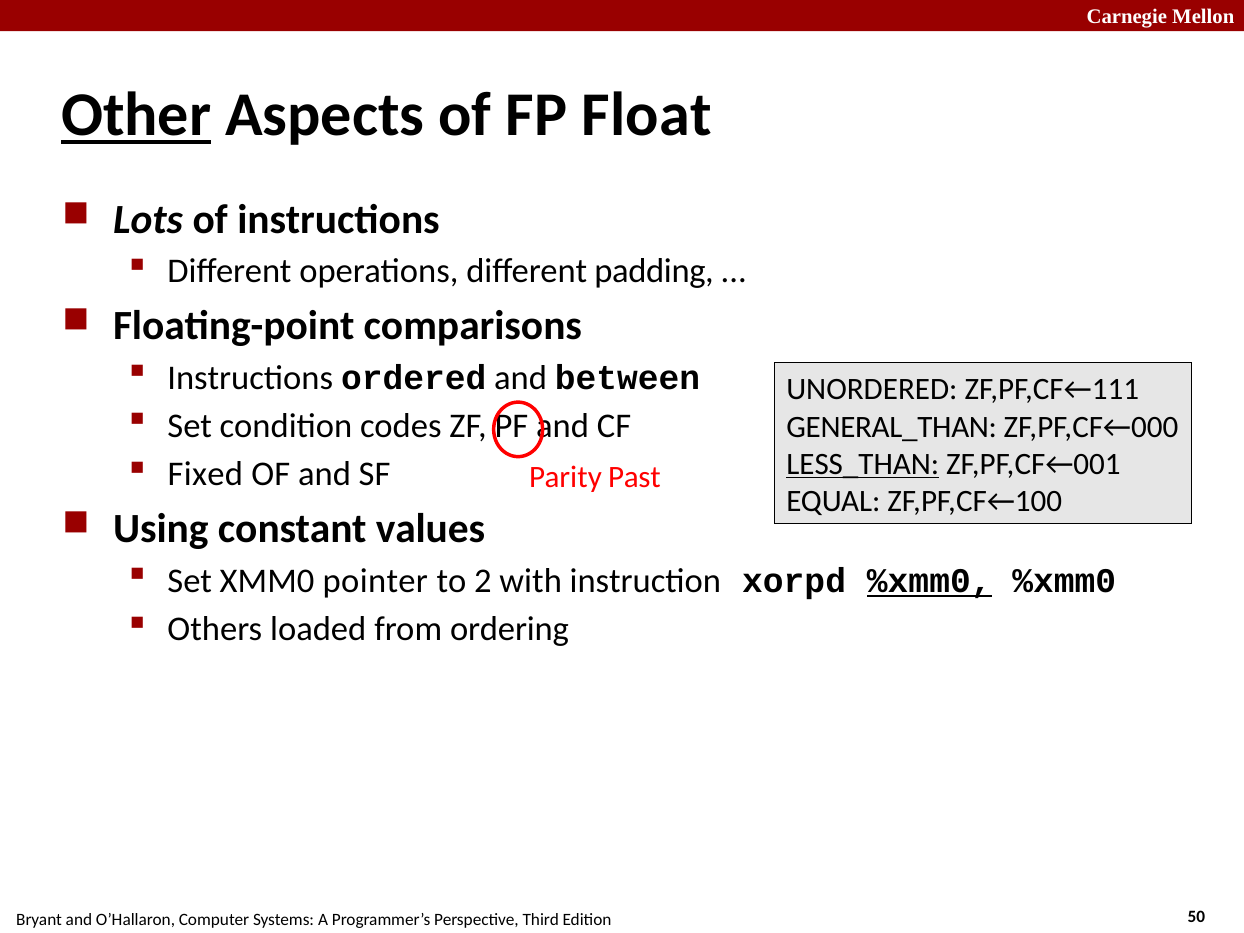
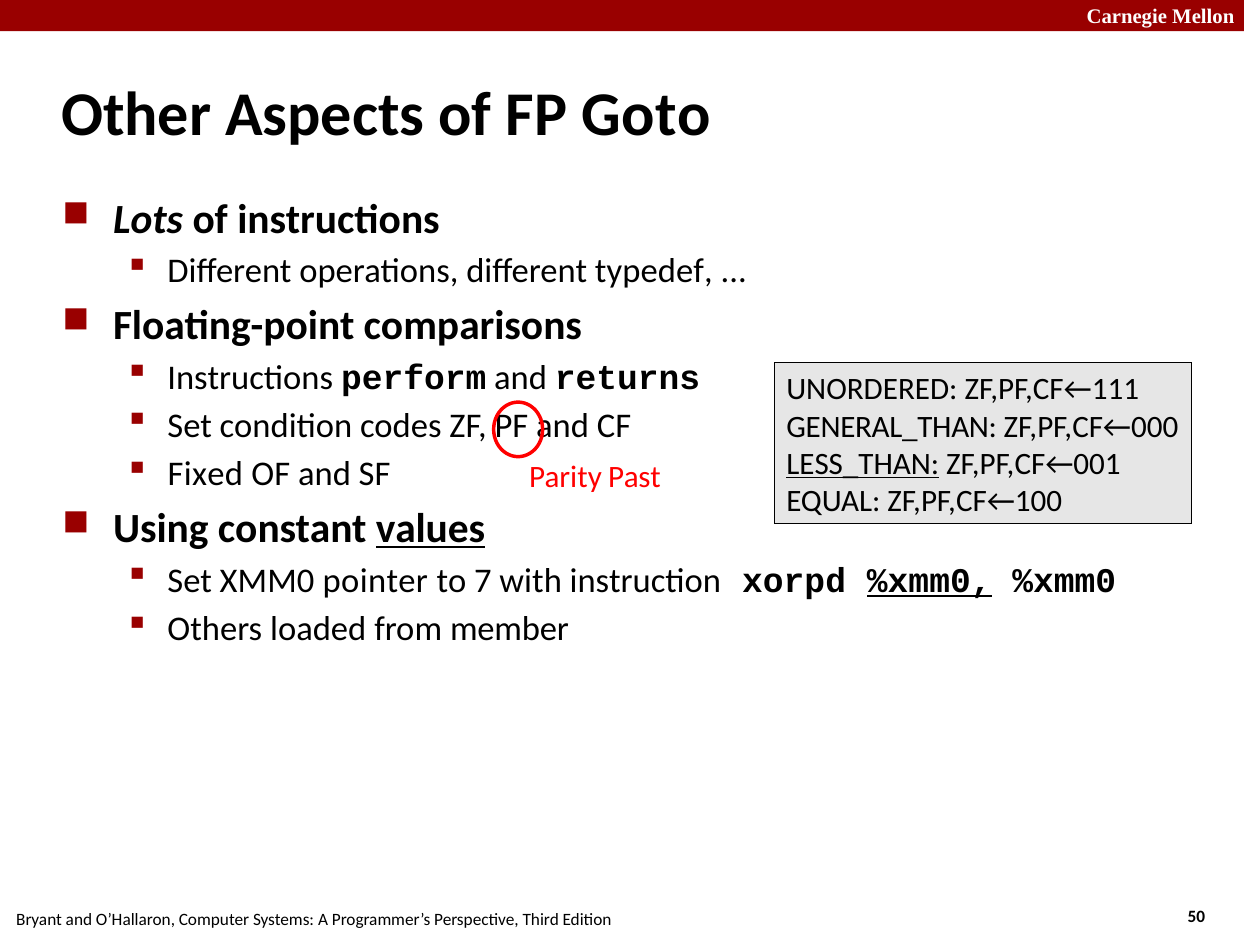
Other underline: present -> none
Float: Float -> Goto
padding: padding -> typedef
ordered: ordered -> perform
between: between -> returns
values underline: none -> present
2: 2 -> 7
ordering: ordering -> member
